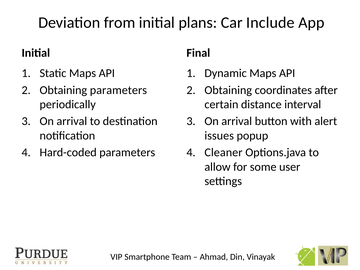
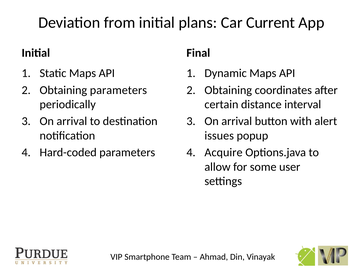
Include: Include -> Current
Cleaner: Cleaner -> Acquire
